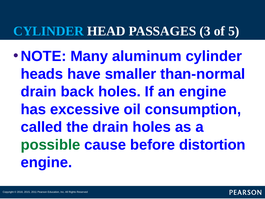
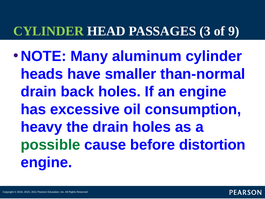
CYLINDER at (49, 31) colour: light blue -> light green
5: 5 -> 9
called: called -> heavy
